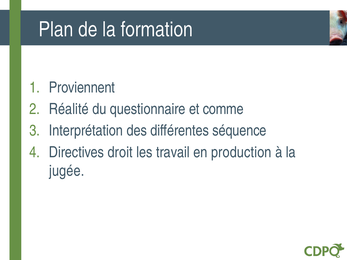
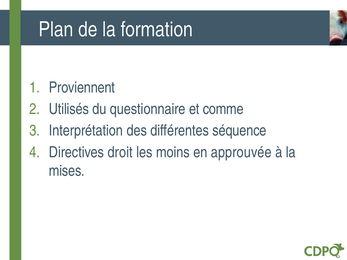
Réalité: Réalité -> Utilisés
travail: travail -> moins
production: production -> approuvée
jugée: jugée -> mises
